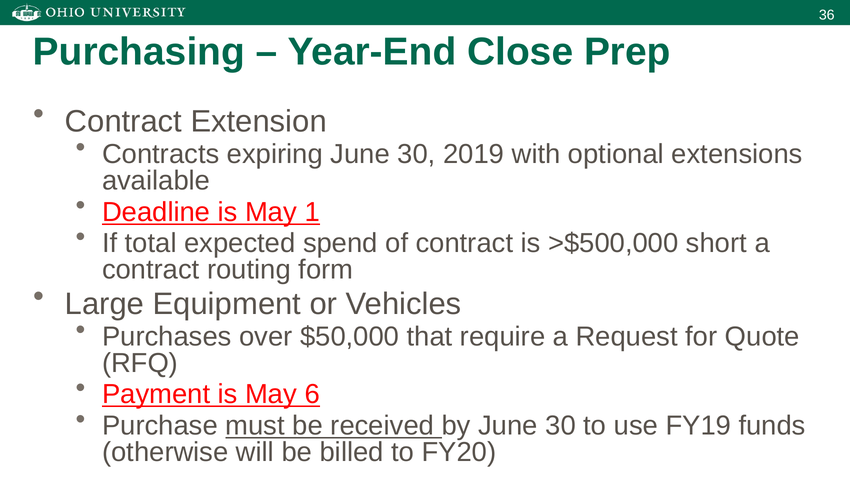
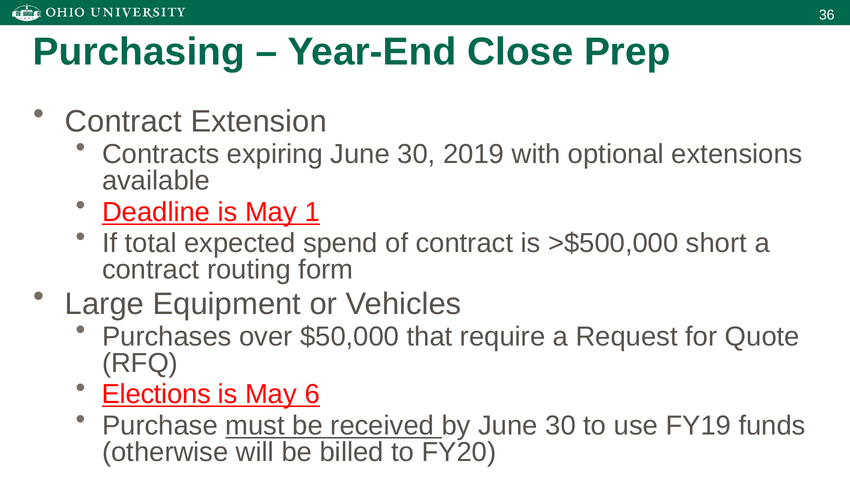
Payment: Payment -> Elections
